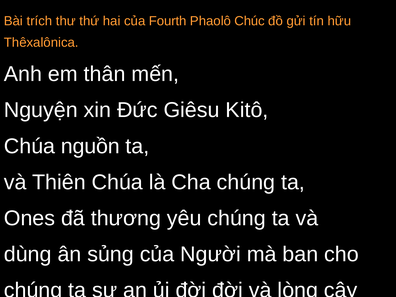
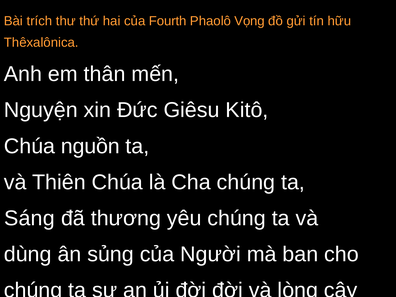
Chúc: Chúc -> Vọng
Ones: Ones -> Sáng
